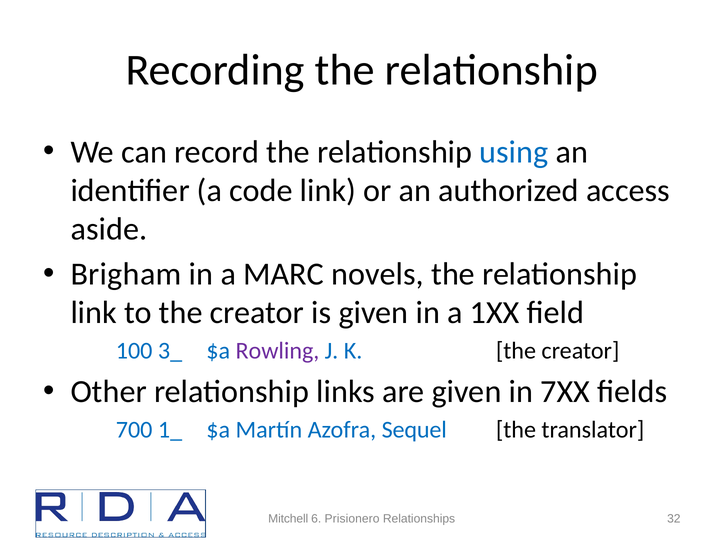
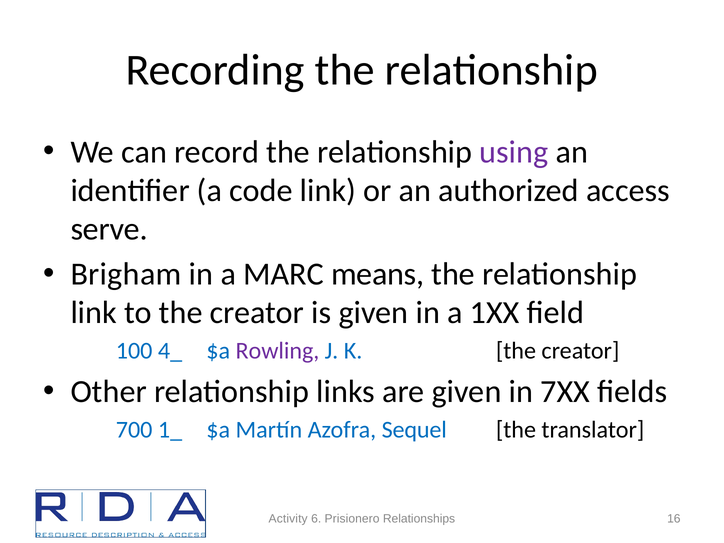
using colour: blue -> purple
aside: aside -> serve
novels: novels -> means
3_: 3_ -> 4_
Mitchell: Mitchell -> Activity
32: 32 -> 16
